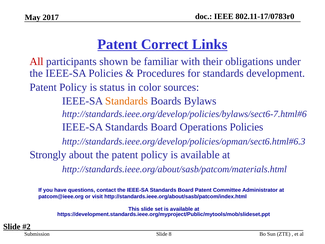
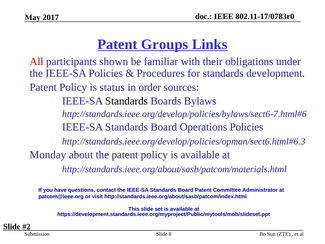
Correct: Correct -> Groups
color: color -> order
Standards at (126, 101) colour: orange -> black
Strongly: Strongly -> Monday
